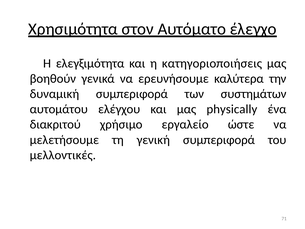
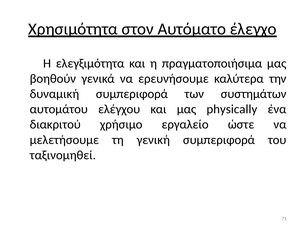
κατηγοριοποιήσεις: κατηγοριοποιήσεις -> πραγματοποιήσιμα
μελλοντικές: μελλοντικές -> ταξινομηθεί
